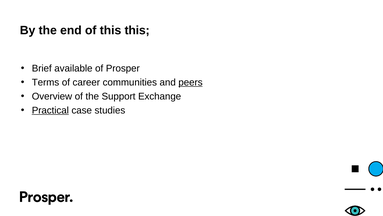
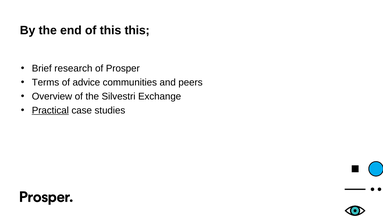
available: available -> research
career: career -> advice
peers underline: present -> none
Support: Support -> Silvestri
